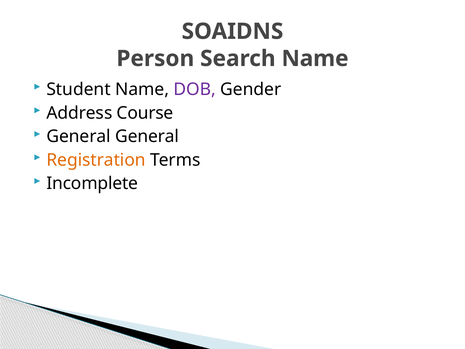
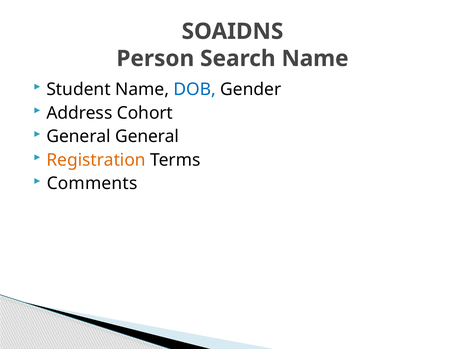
DOB colour: purple -> blue
Course: Course -> Cohort
Incomplete: Incomplete -> Comments
